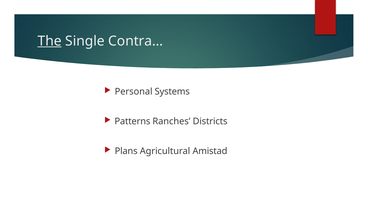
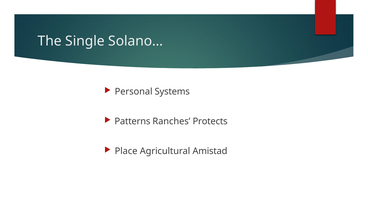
The underline: present -> none
Contra…: Contra… -> Solano…
Districts: Districts -> Protects
Plans: Plans -> Place
